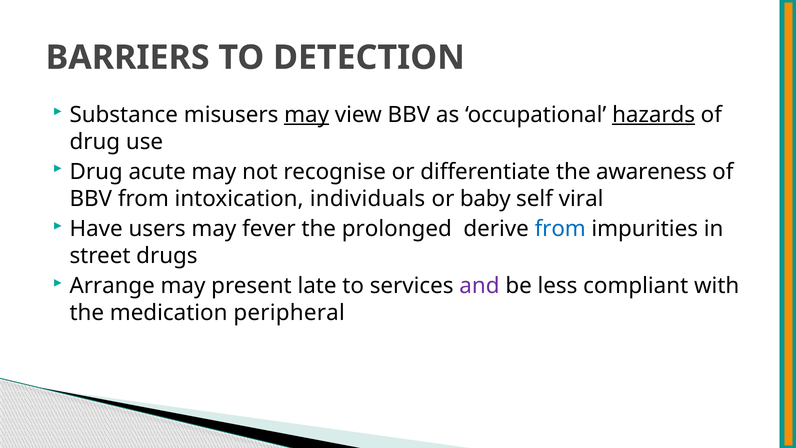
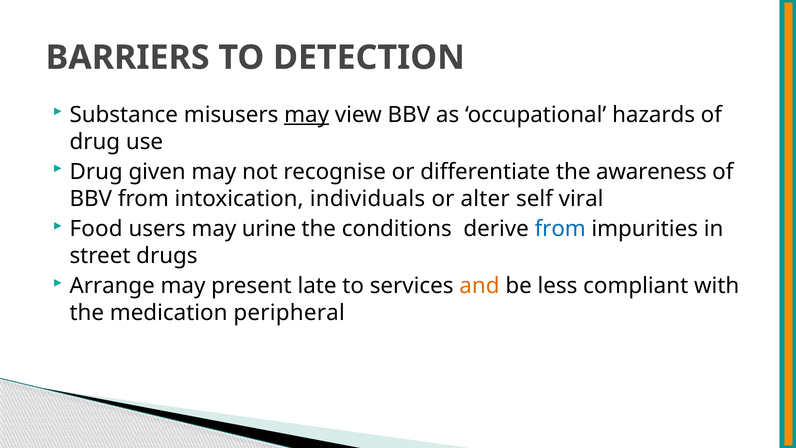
hazards underline: present -> none
acute: acute -> given
baby: baby -> alter
Have: Have -> Food
fever: fever -> urine
prolonged: prolonged -> conditions
and colour: purple -> orange
